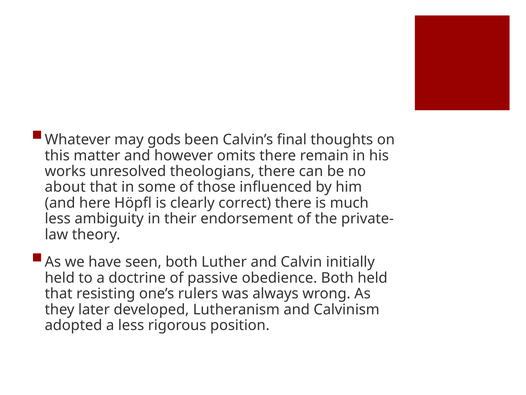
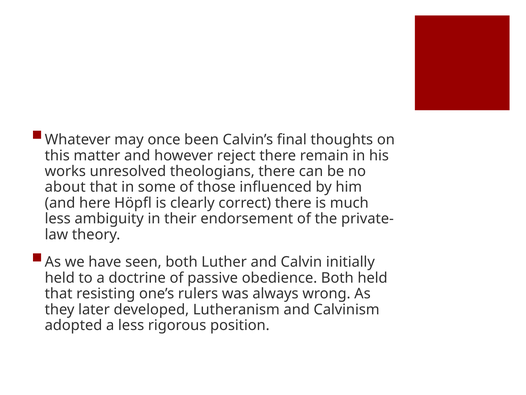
gods: gods -> once
omits: omits -> reject
